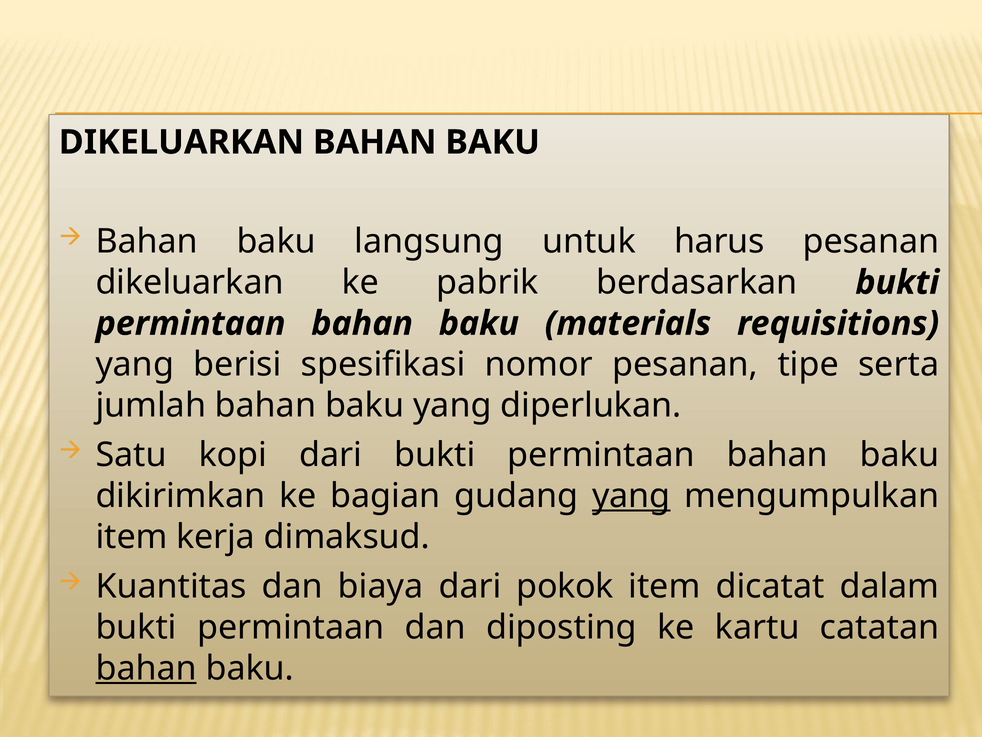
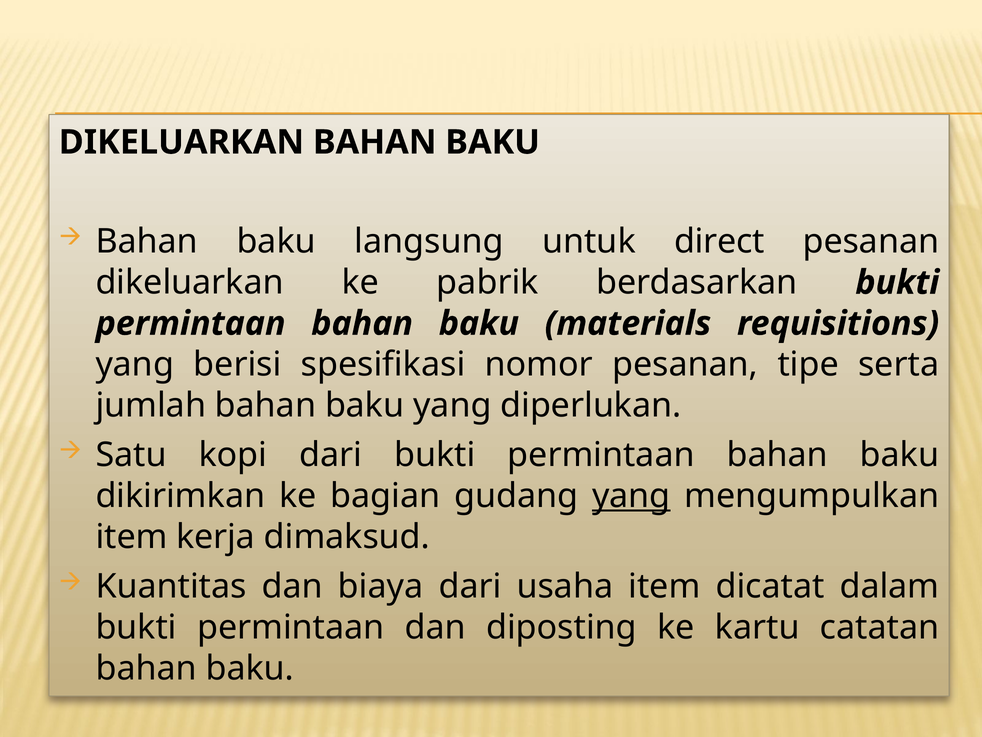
harus: harus -> direct
pokok: pokok -> usaha
bahan at (146, 668) underline: present -> none
